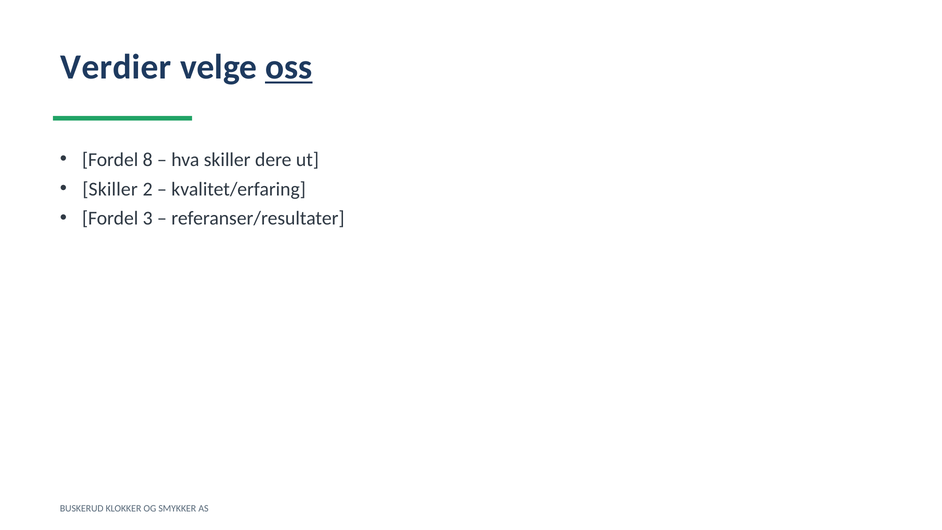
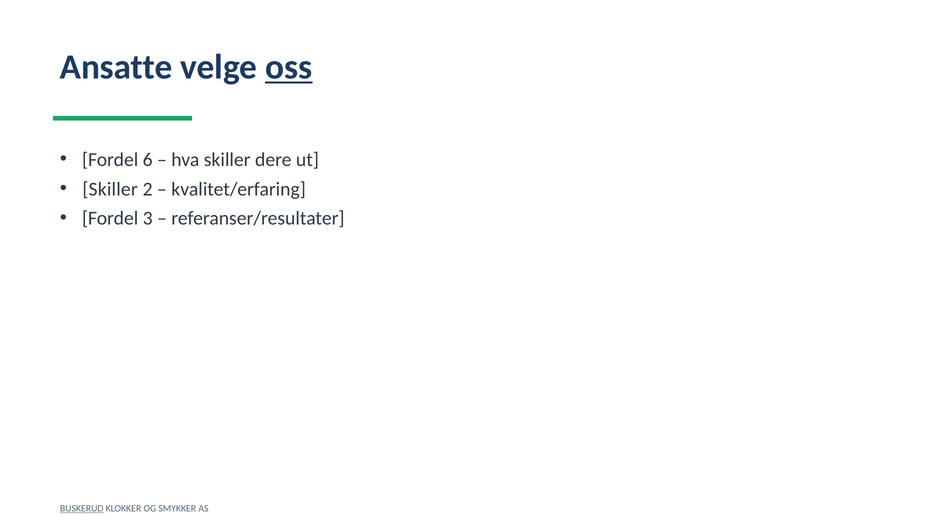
Verdier: Verdier -> Ansatte
8: 8 -> 6
BUSKERUD underline: none -> present
